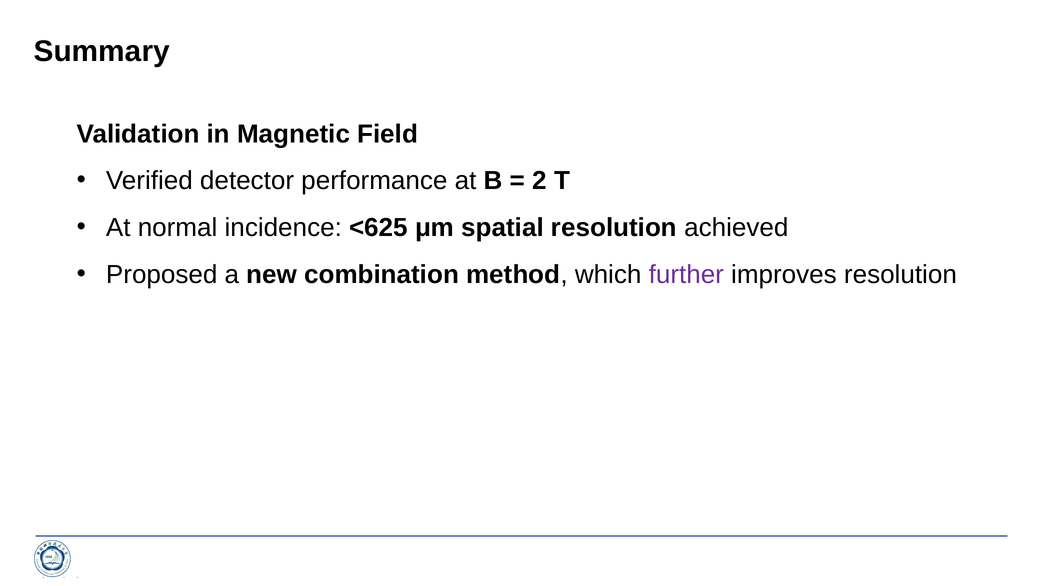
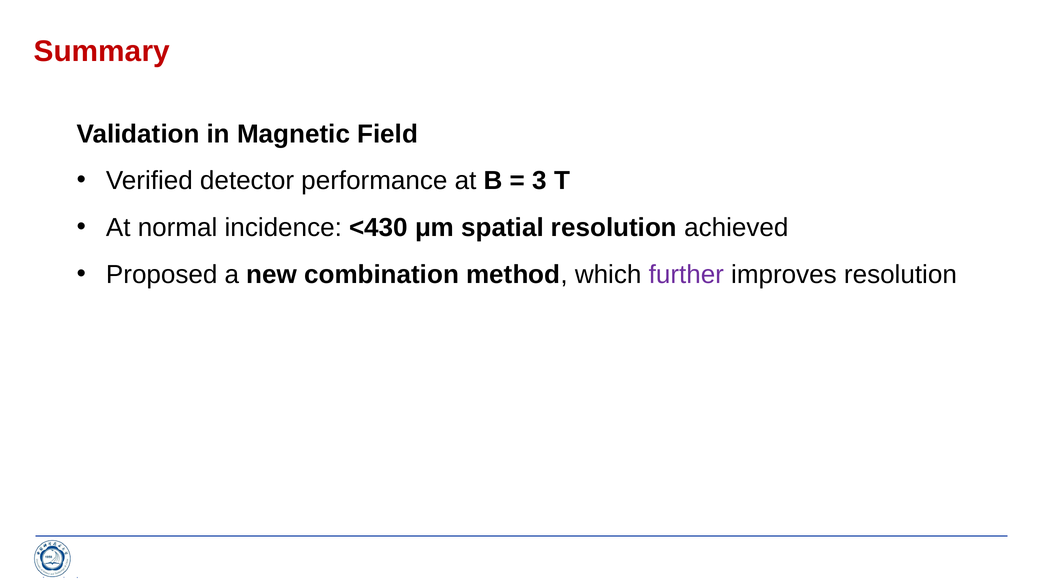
Summary colour: black -> red
2: 2 -> 3
<625: <625 -> <430
